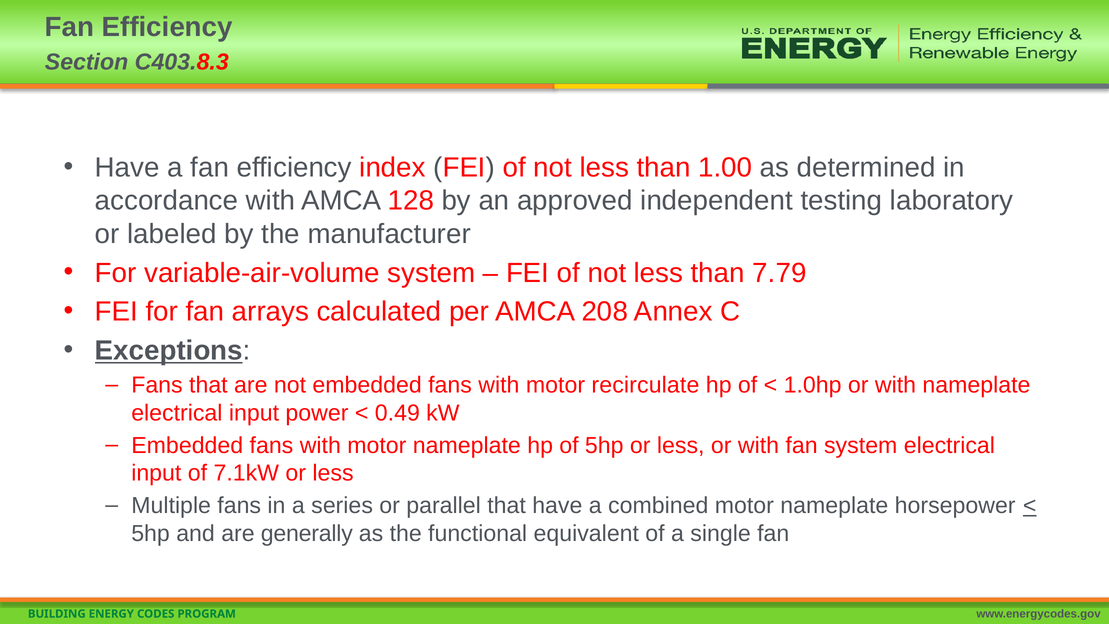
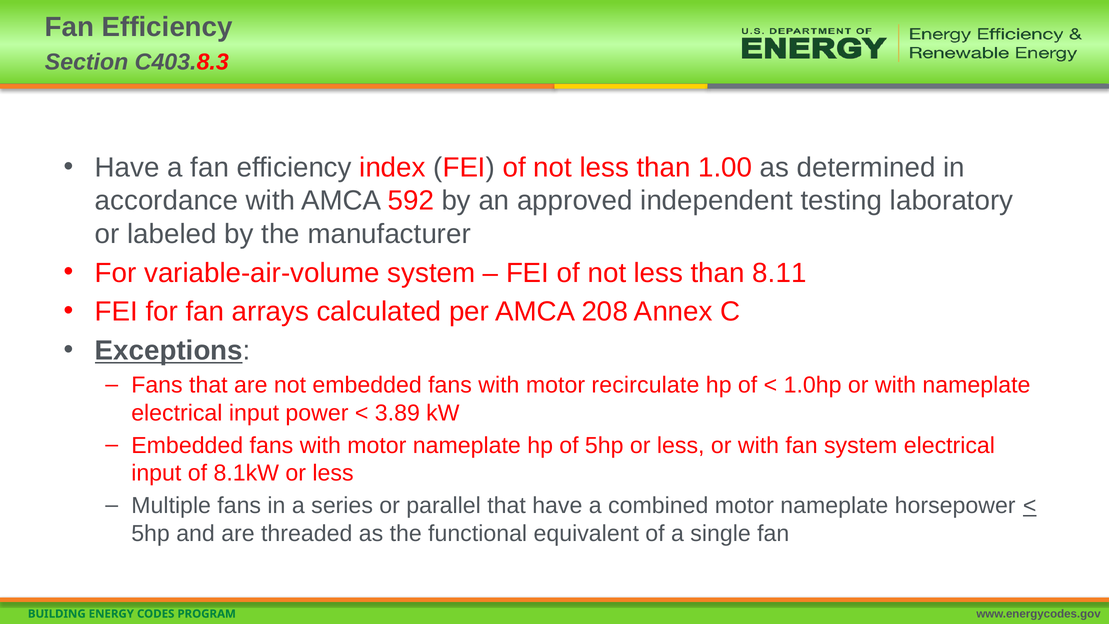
128: 128 -> 592
7.79: 7.79 -> 8.11
0.49: 0.49 -> 3.89
7.1kW: 7.1kW -> 8.1kW
generally: generally -> threaded
